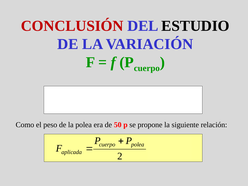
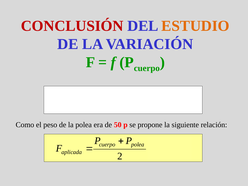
ESTUDIO colour: black -> orange
